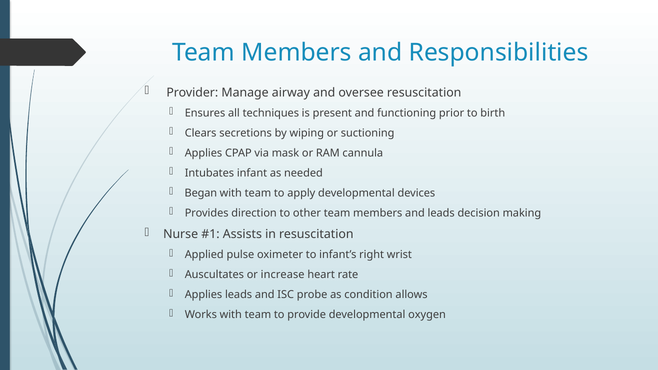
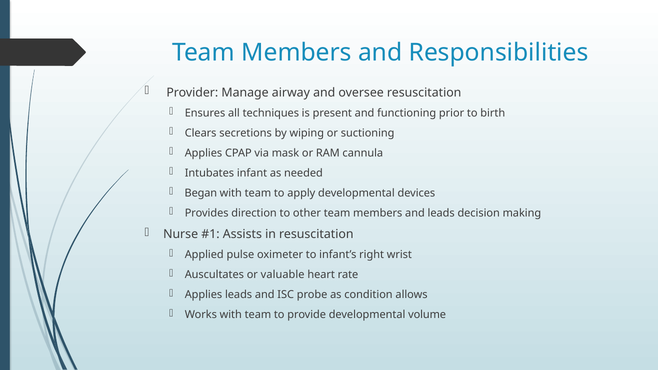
increase: increase -> valuable
oxygen: oxygen -> volume
